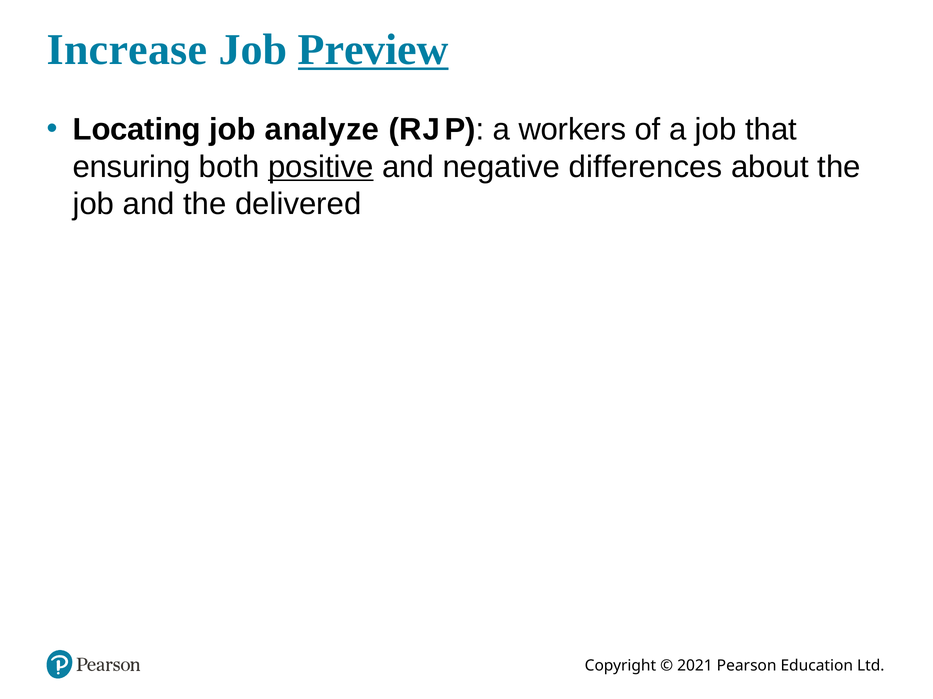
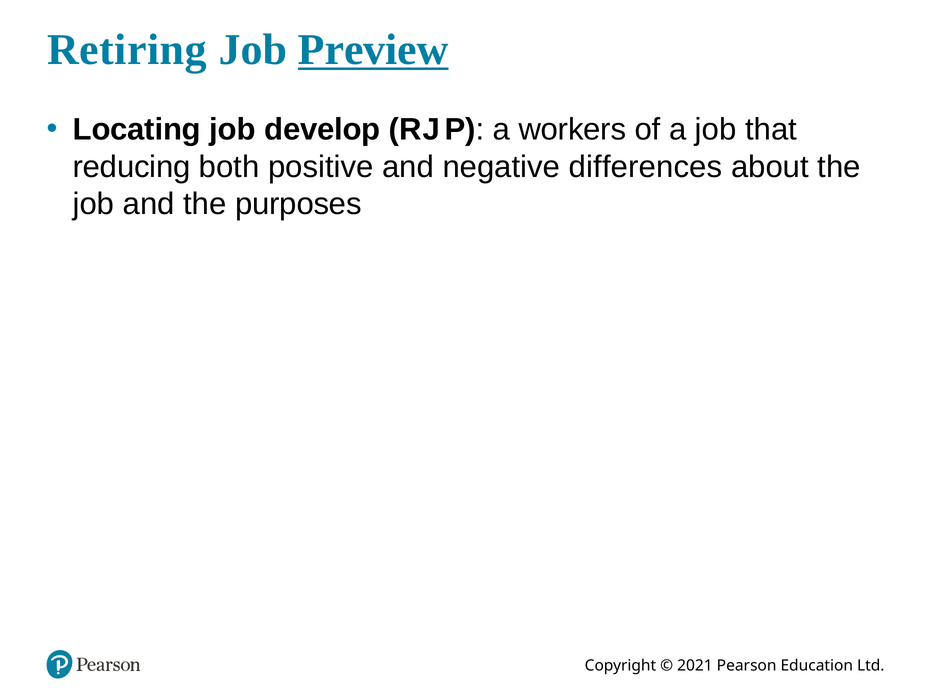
Increase: Increase -> Retiring
analyze: analyze -> develop
ensuring: ensuring -> reducing
positive underline: present -> none
delivered: delivered -> purposes
